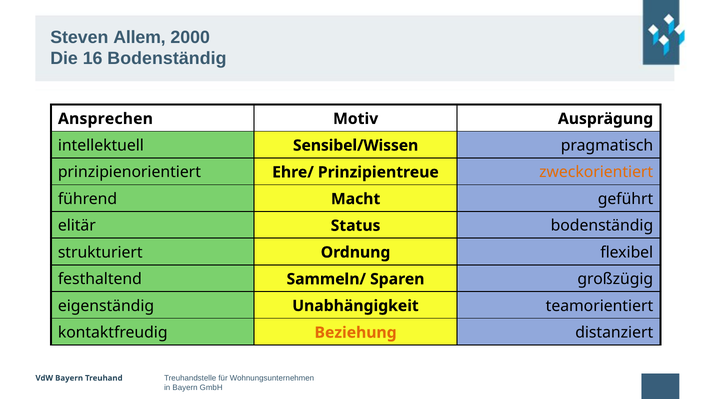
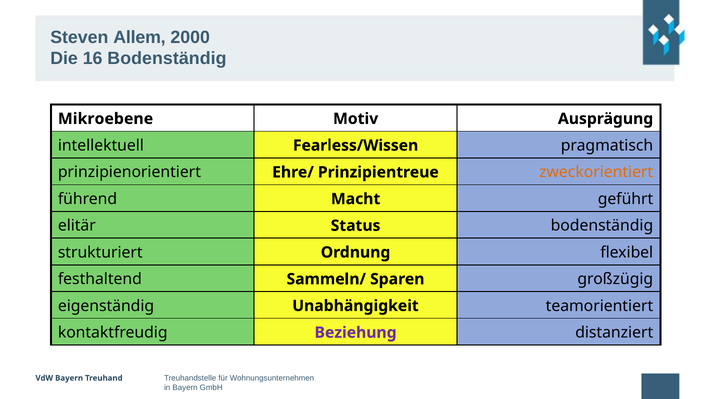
Ansprechen: Ansprechen -> Mikroebene
Sensibel/Wissen: Sensibel/Wissen -> Fearless/Wissen
Beziehung colour: orange -> purple
